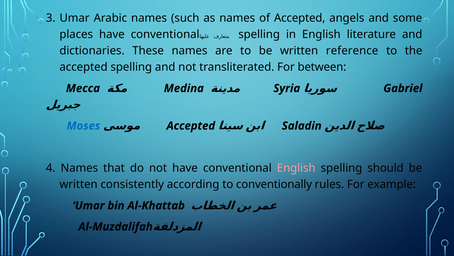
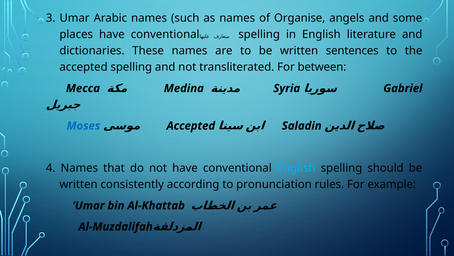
of Accepted: Accepted -> Organise
reference: reference -> sentences
English at (296, 168) colour: pink -> light blue
conventionally: conventionally -> pronunciation
